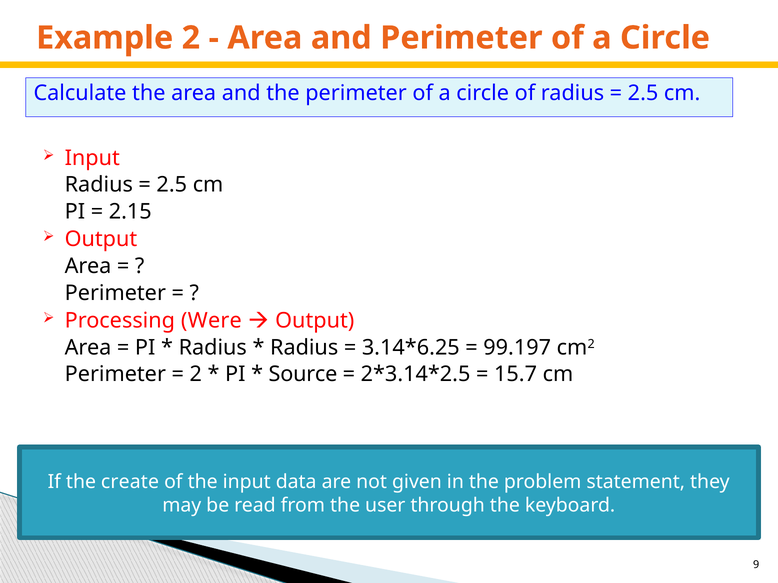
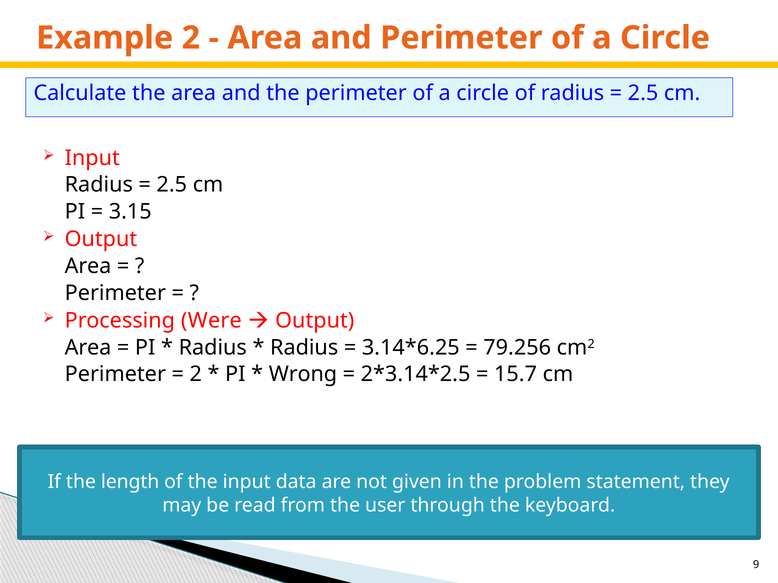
2.15: 2.15 -> 3.15
99.197: 99.197 -> 79.256
Source: Source -> Wrong
create: create -> length
